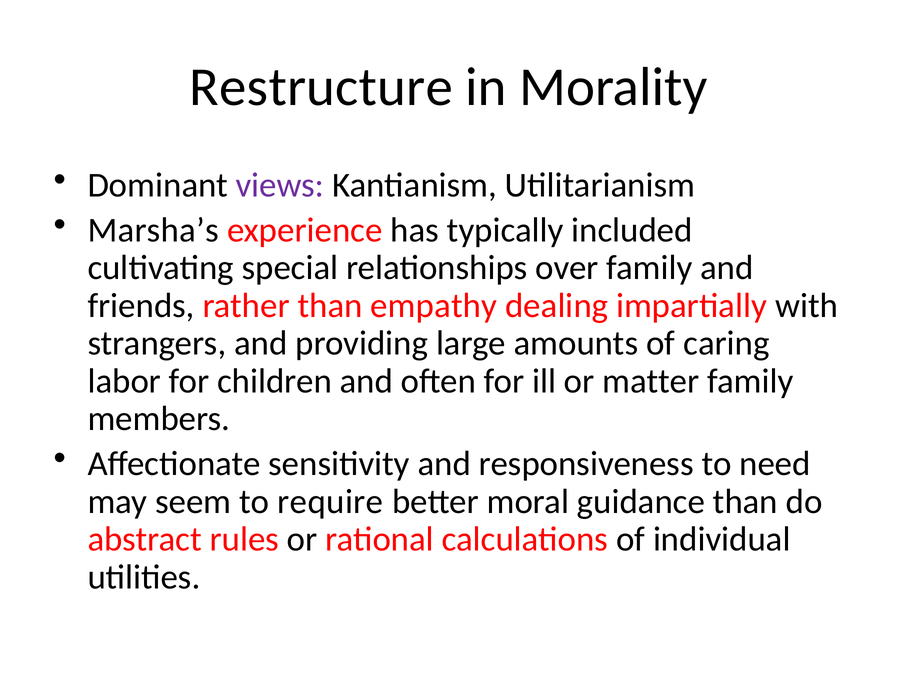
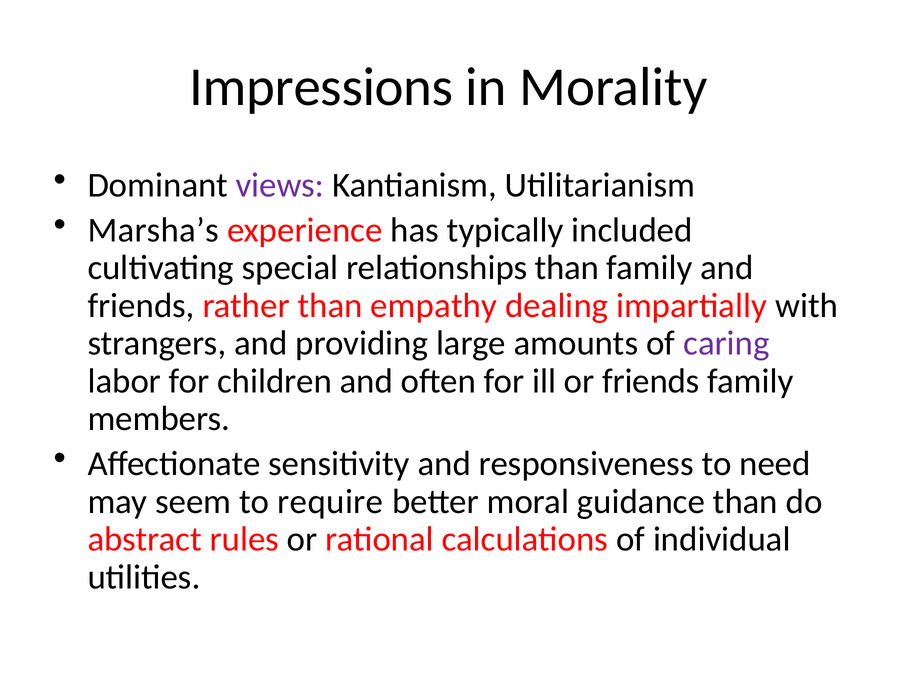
Restructure: Restructure -> Impressions
relationships over: over -> than
caring colour: black -> purple
or matter: matter -> friends
